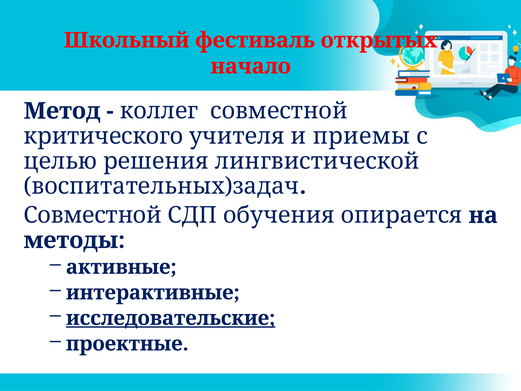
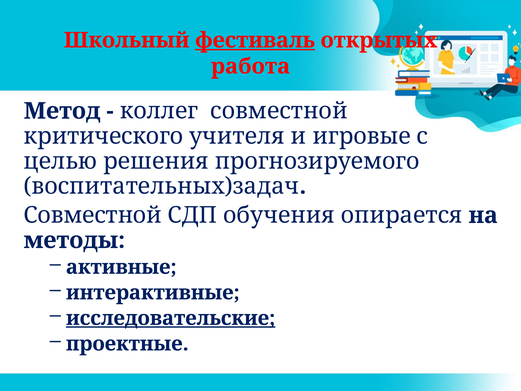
фестиваль underline: none -> present
начало: начало -> работа
приемы: приемы -> игровые
лингвистической: лингвистической -> прогнозируемого
